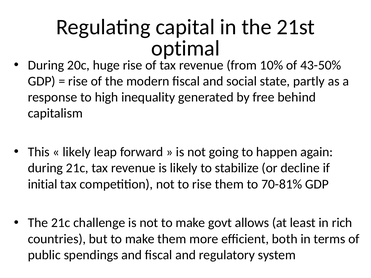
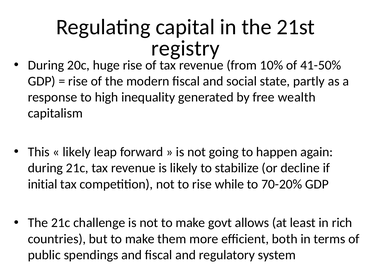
optimal: optimal -> registry
43-50%: 43-50% -> 41-50%
behind: behind -> wealth
rise them: them -> while
70-81%: 70-81% -> 70-20%
